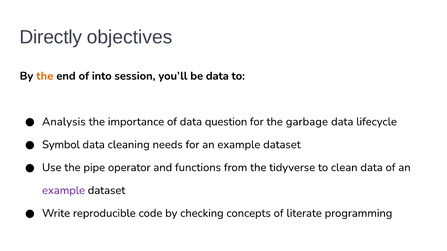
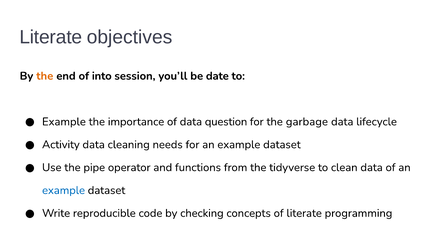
Directly at (51, 37): Directly -> Literate
be data: data -> date
Analysis at (64, 122): Analysis -> Example
Symbol: Symbol -> Activity
example at (64, 191) colour: purple -> blue
